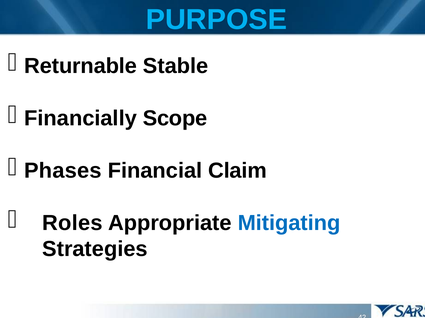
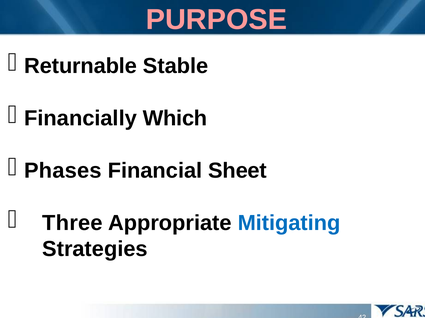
PURPOSE colour: light blue -> pink
Scope: Scope -> Which
Claim: Claim -> Sheet
Roles: Roles -> Three
